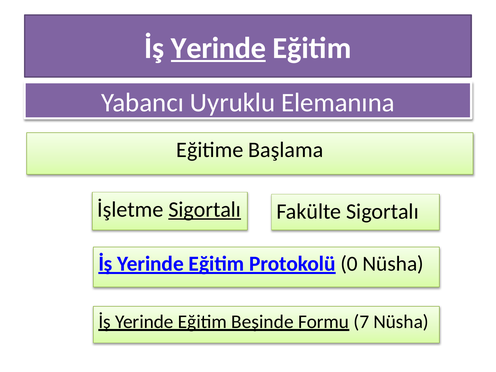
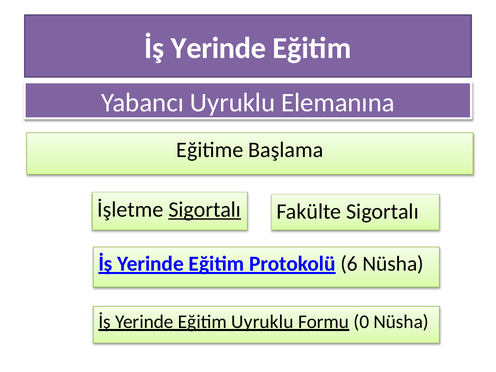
Yerinde at (219, 48) underline: present -> none
0: 0 -> 6
Eğitim Beşinde: Beşinde -> Uyruklu
7: 7 -> 0
